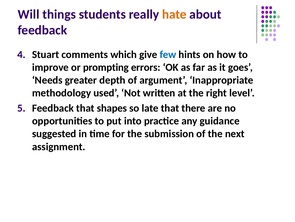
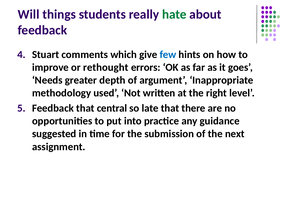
hate colour: orange -> green
prompting: prompting -> rethought
shapes: shapes -> central
